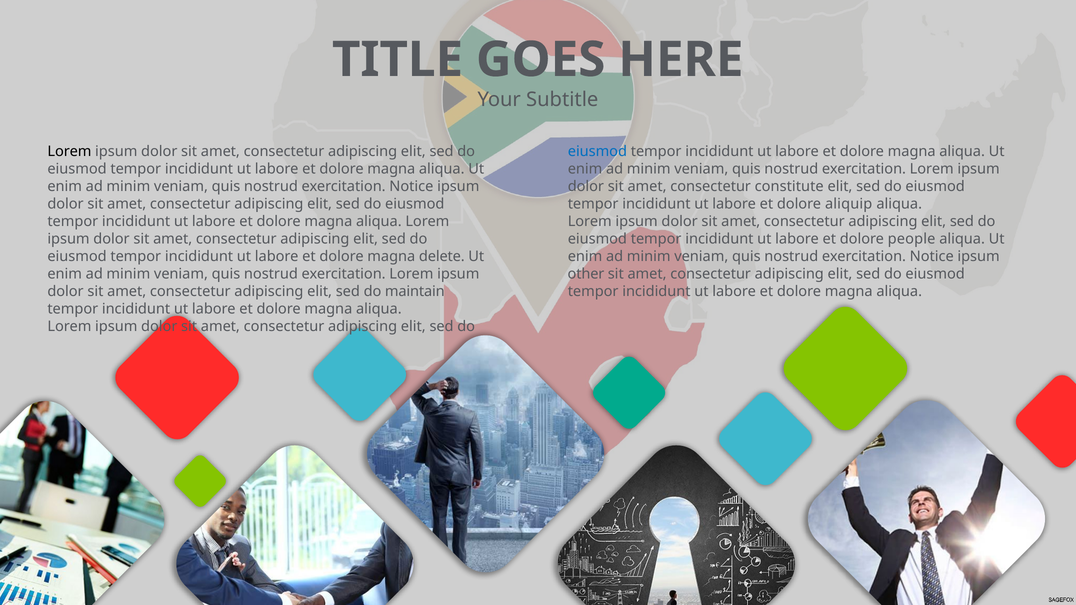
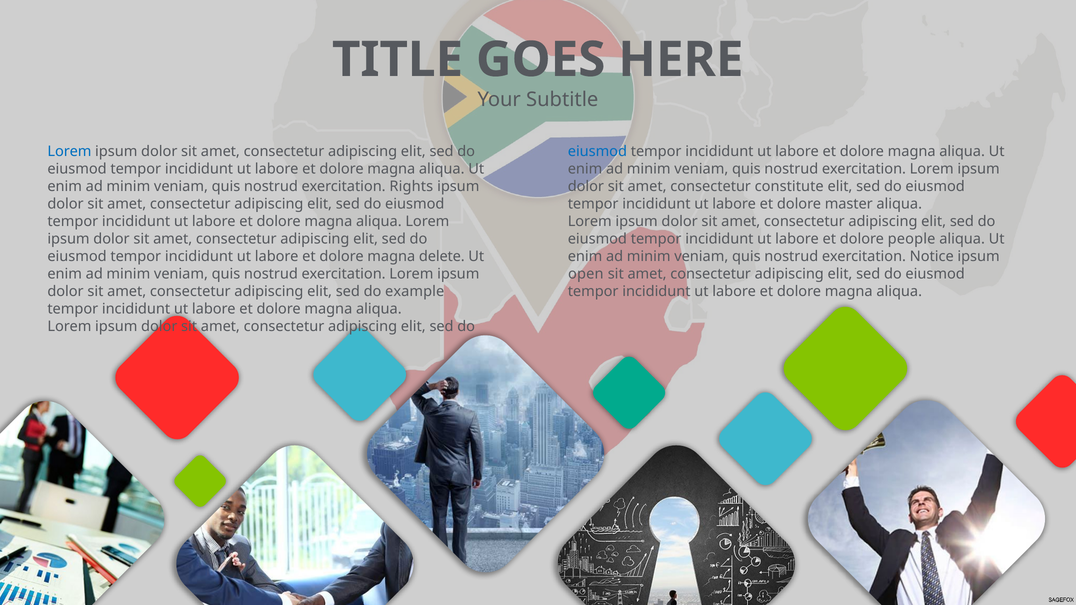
Lorem at (69, 151) colour: black -> blue
Notice at (411, 186): Notice -> Rights
aliquip: aliquip -> master
other: other -> open
maintain: maintain -> example
